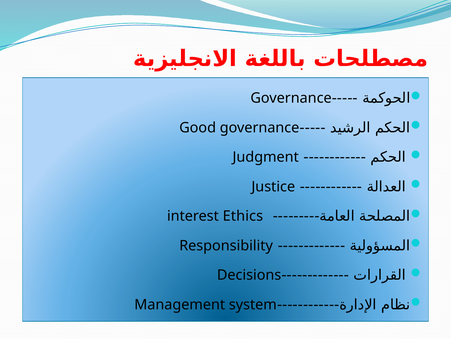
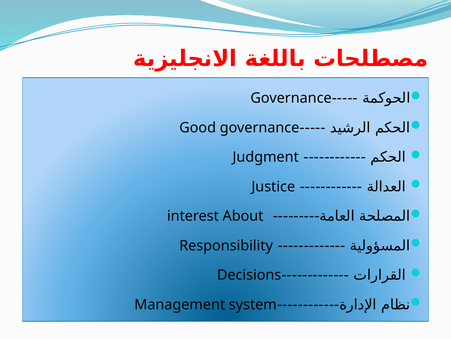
Ethics: Ethics -> About
